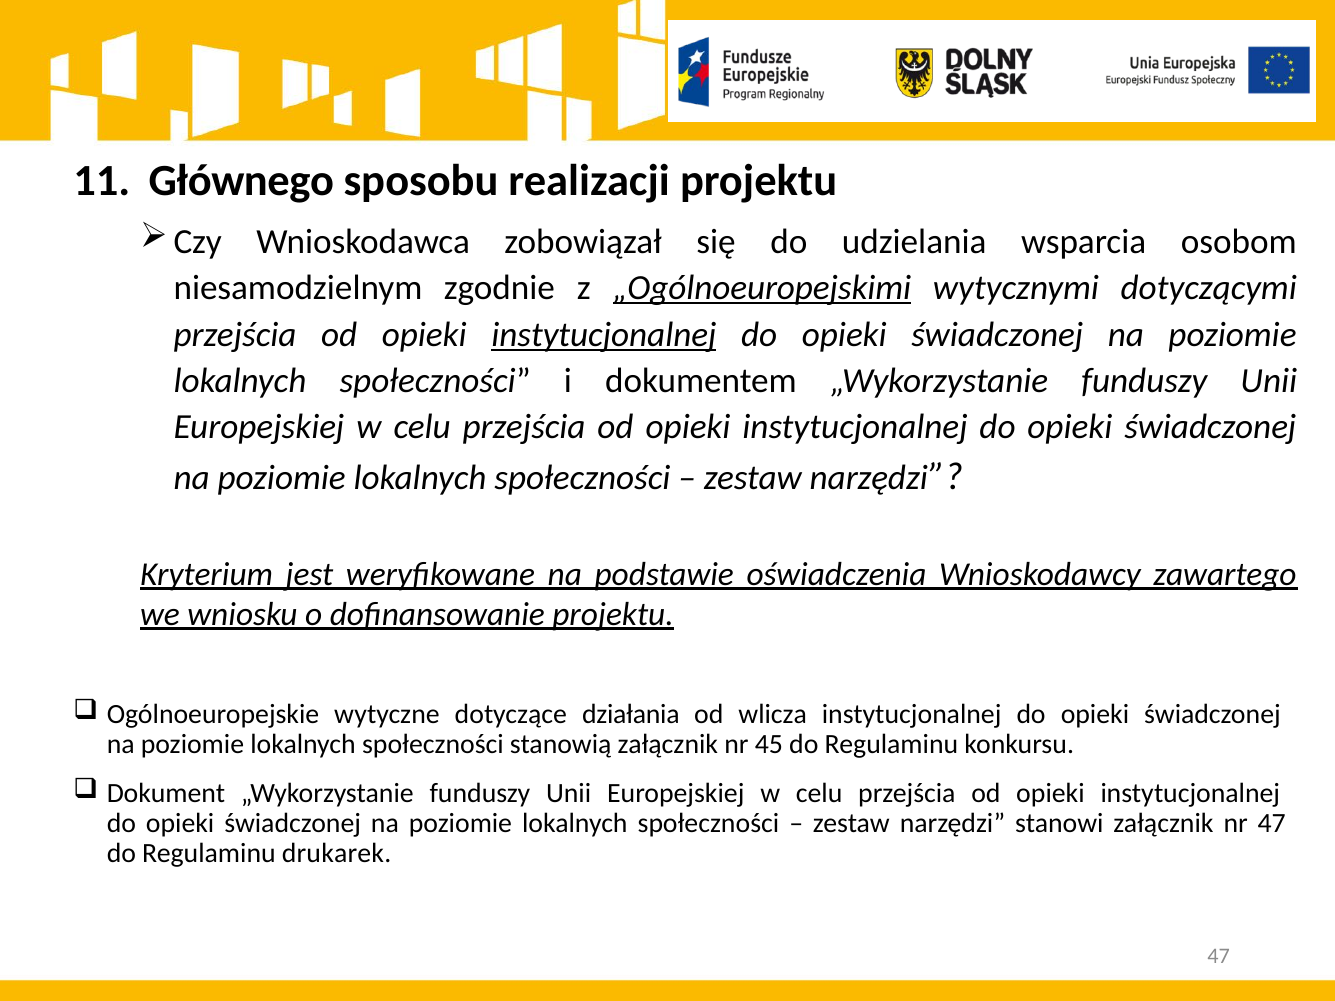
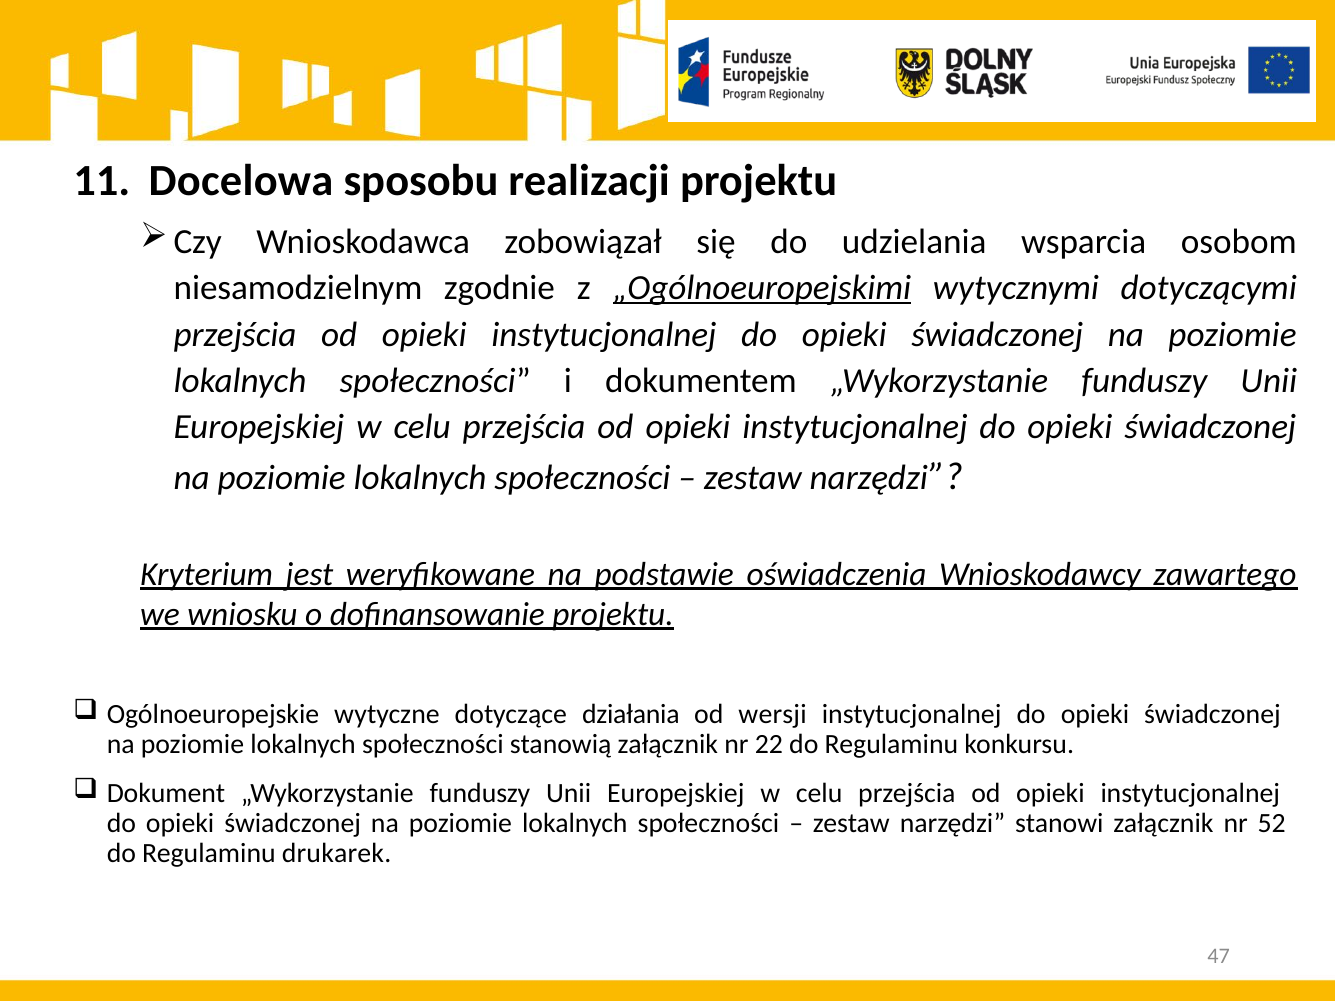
Głównego: Głównego -> Docelowa
instytucjonalnej at (604, 335) underline: present -> none
wlicza: wlicza -> wersji
45: 45 -> 22
nr 47: 47 -> 52
